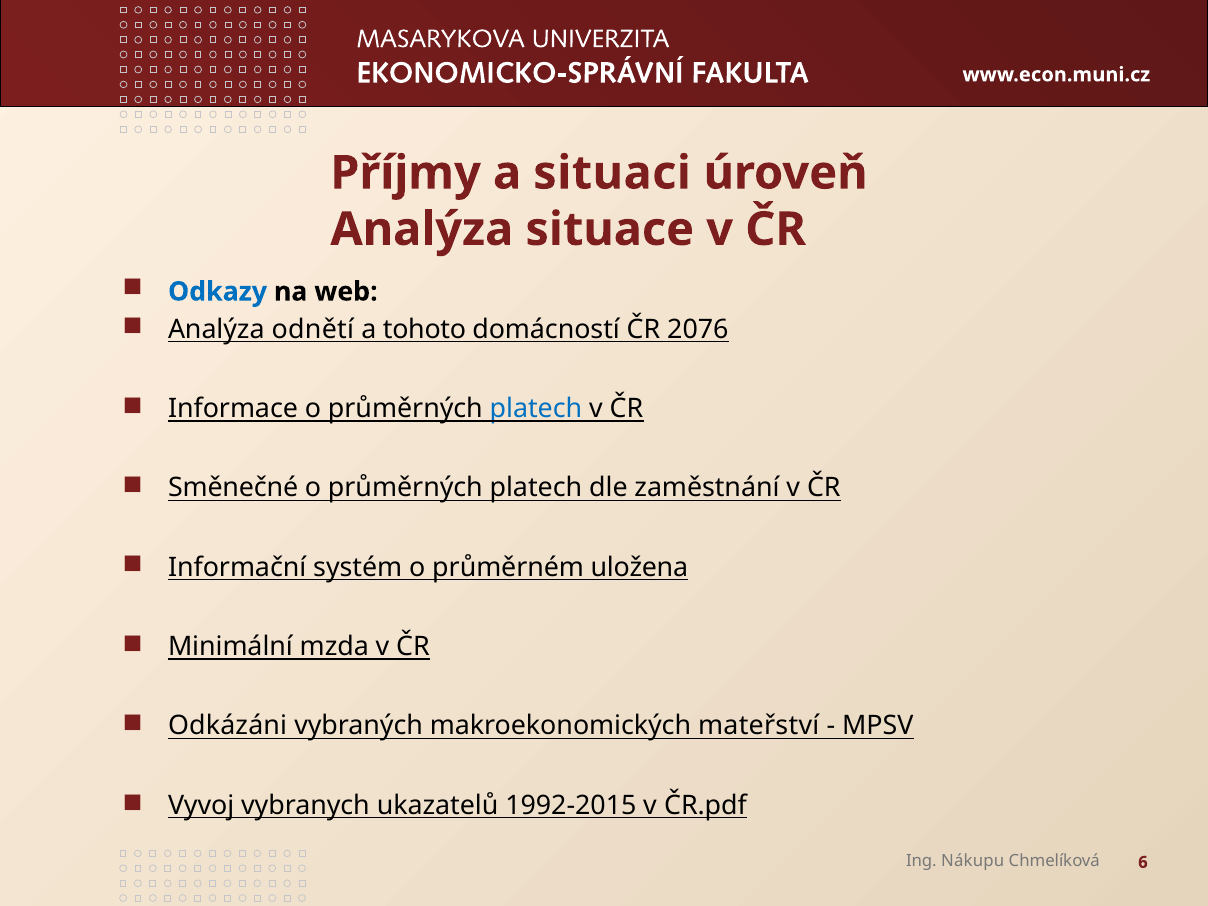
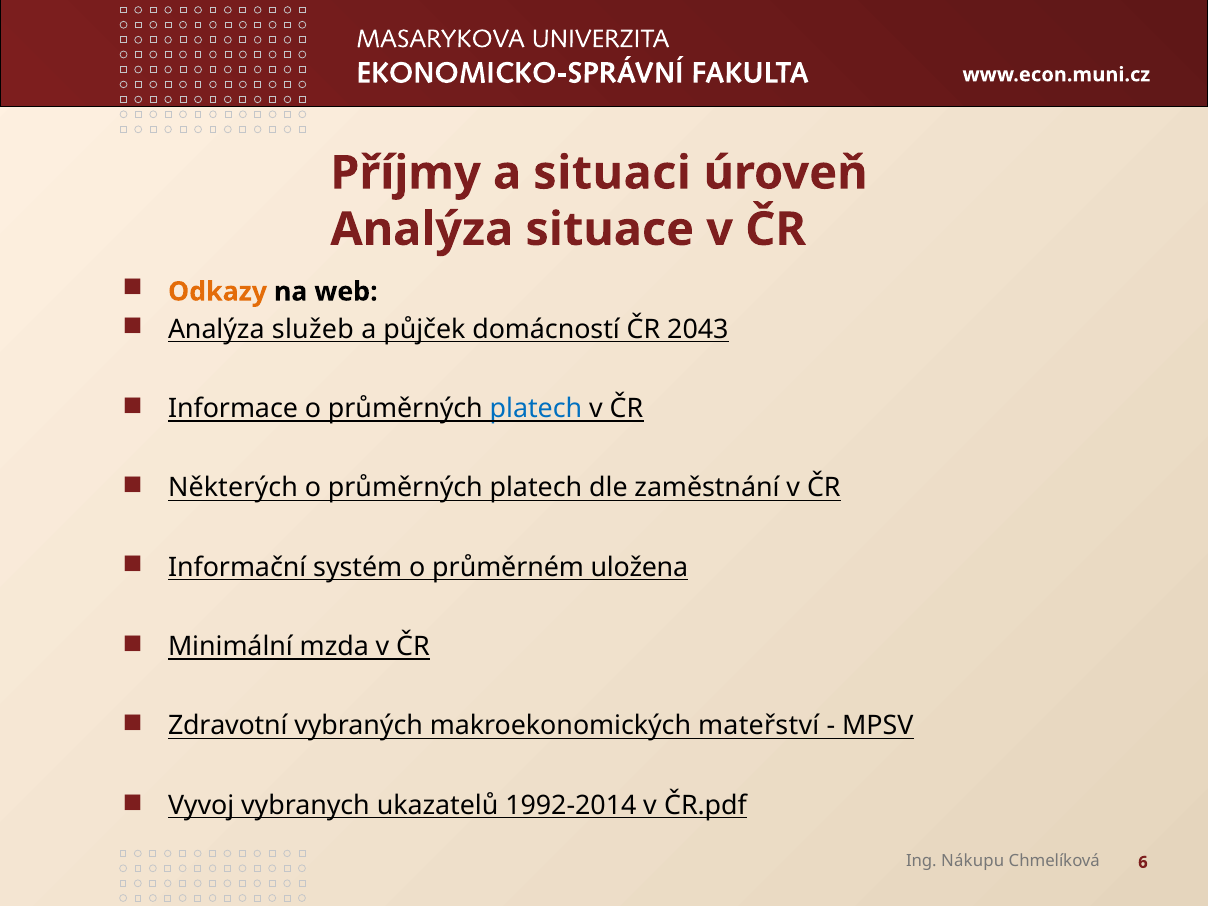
Odkazy colour: blue -> orange
odnětí: odnětí -> služeb
tohoto: tohoto -> půjček
2076: 2076 -> 2043
Směnečné: Směnečné -> Některých
Odkázáni: Odkázáni -> Zdravotní
1992-2015: 1992-2015 -> 1992-2014
